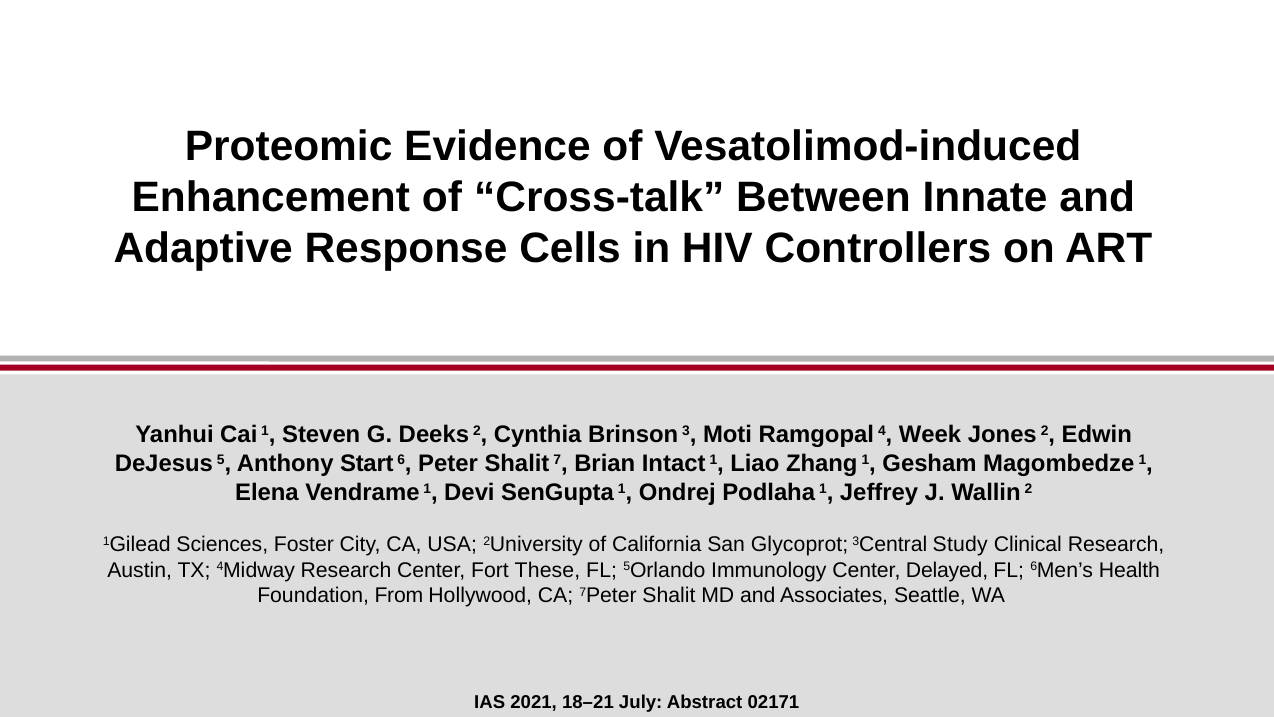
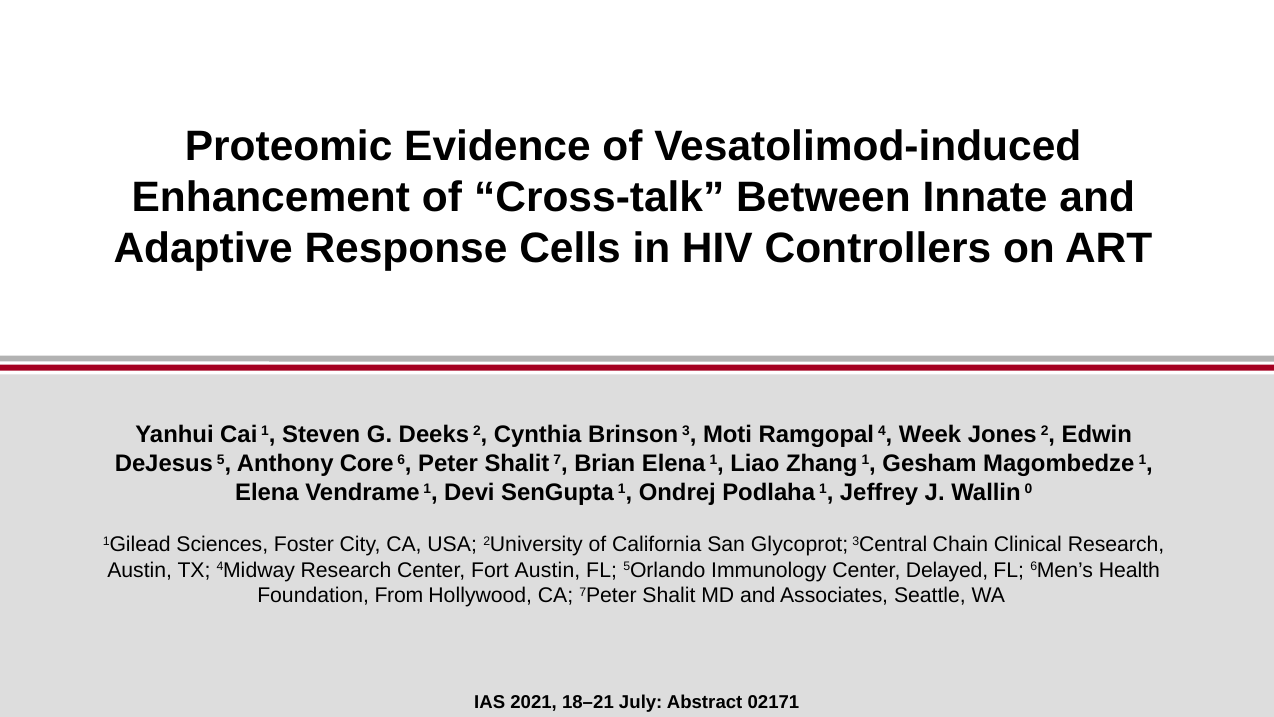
Start: Start -> Core
Brian Intact: Intact -> Elena
Wallin 2: 2 -> 0
Study: Study -> Chain
Fort These: These -> Austin
